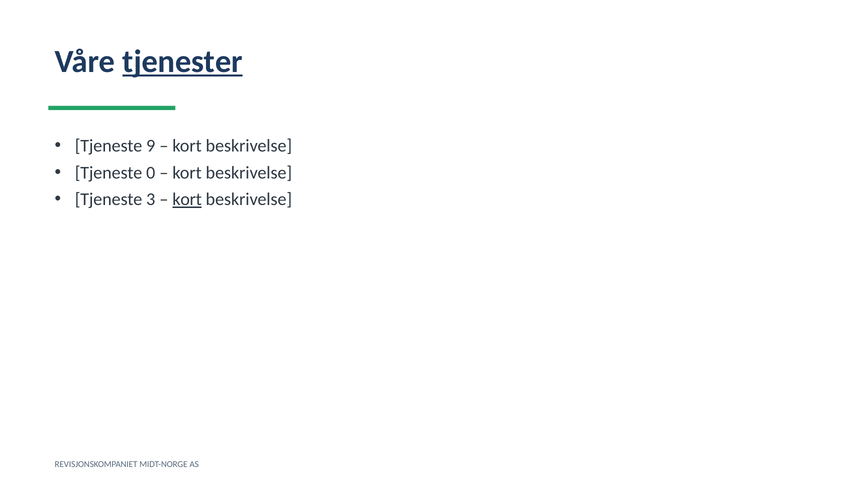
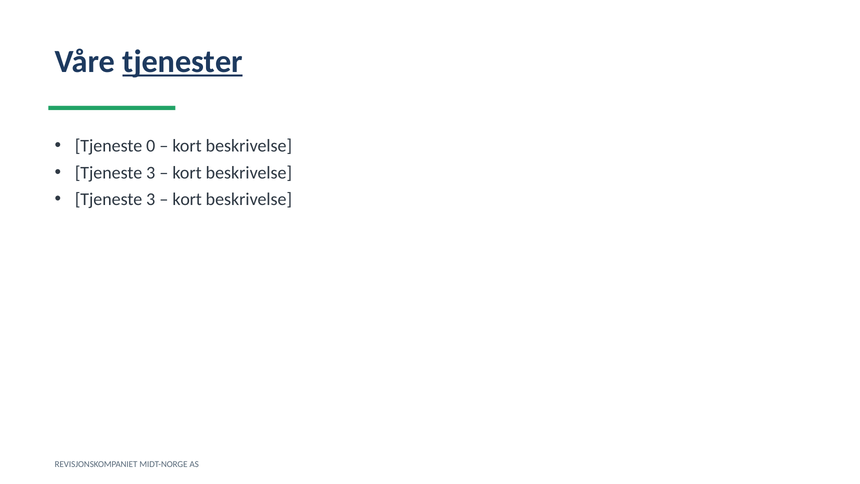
9: 9 -> 0
0 at (151, 173): 0 -> 3
kort at (187, 199) underline: present -> none
